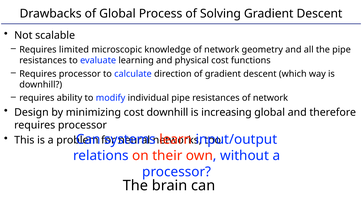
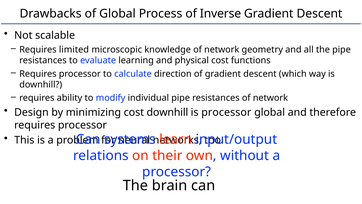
Solving: Solving -> Inverse
is increasing: increasing -> processor
